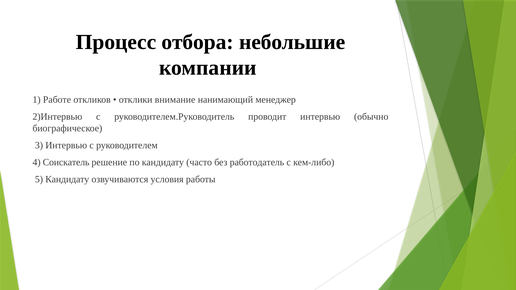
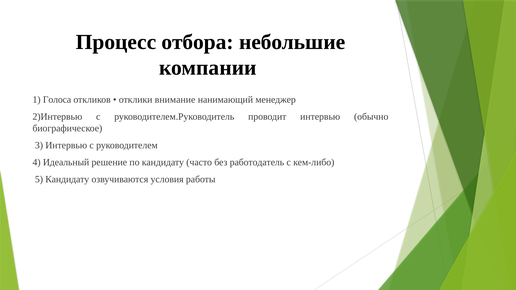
Работе: Работе -> Голоса
Соискатель: Соискатель -> Идеальный
